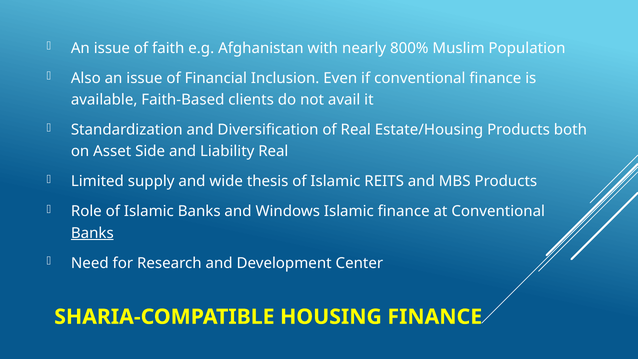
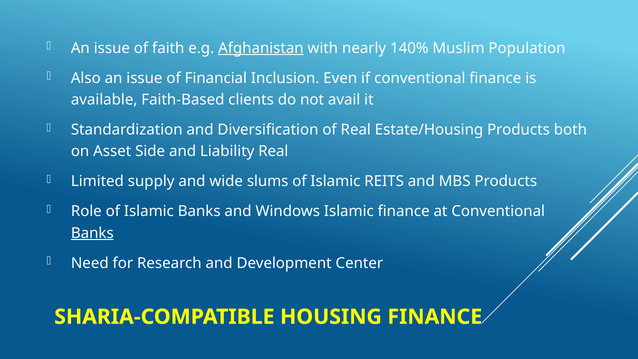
Afghanistan underline: none -> present
800%: 800% -> 140%
thesis: thesis -> slums
